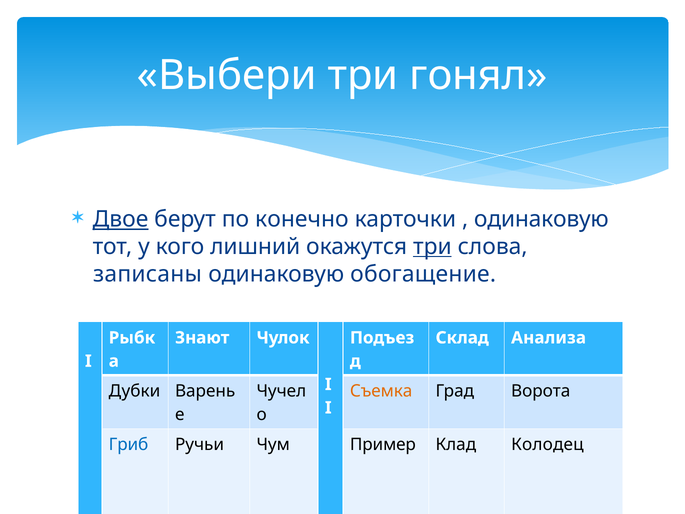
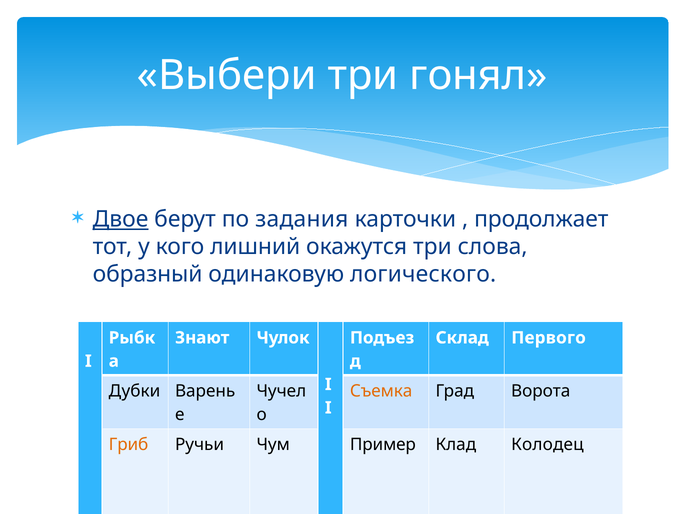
конечно: конечно -> задания
одинаковую at (541, 219): одинаковую -> продолжает
три at (432, 247) underline: present -> none
записаны: записаны -> образный
обогащение: обогащение -> логического
Анализа: Анализа -> Первого
Гриб colour: blue -> orange
